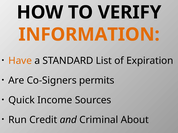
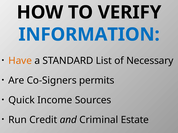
INFORMATION colour: orange -> blue
Expiration: Expiration -> Necessary
About: About -> Estate
